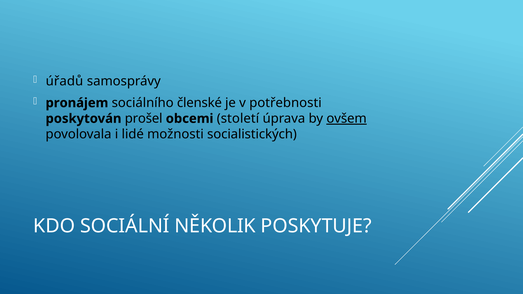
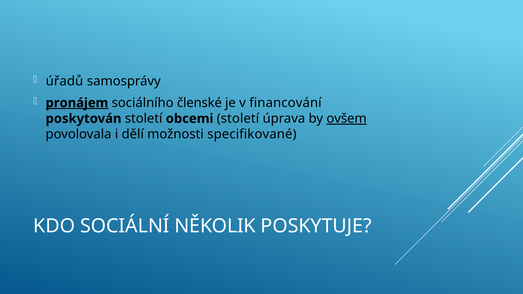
pronájem underline: none -> present
potřebnosti: potřebnosti -> financování
poskytován prošel: prošel -> století
lidé: lidé -> dělí
socialistických: socialistických -> specifikované
